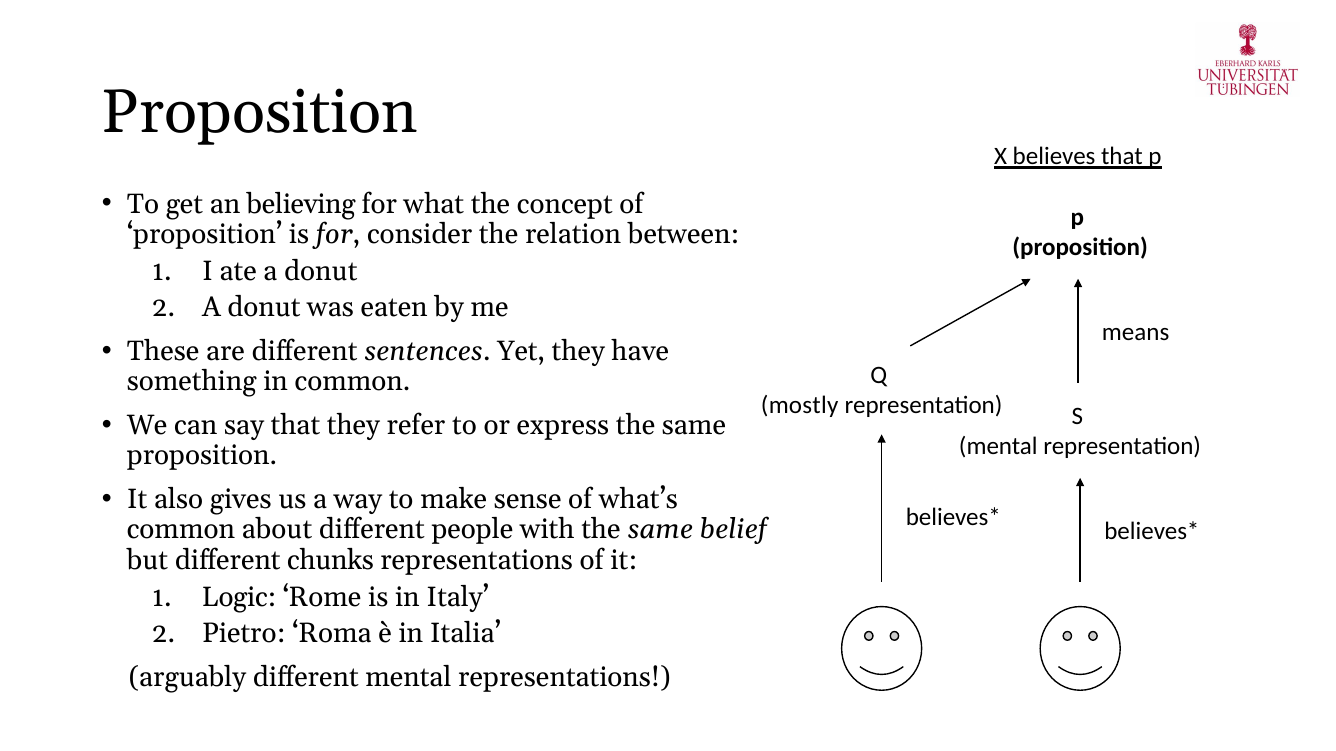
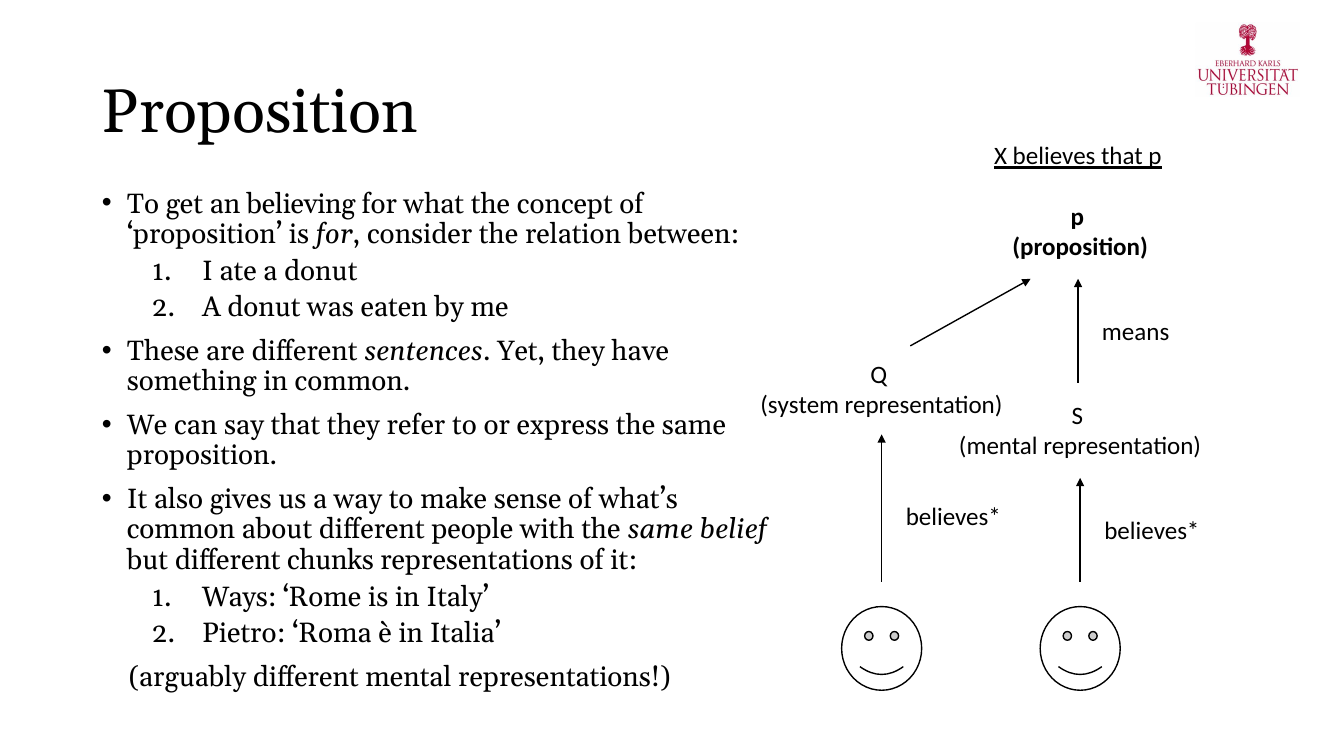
mostly: mostly -> system
Logic: Logic -> Ways
